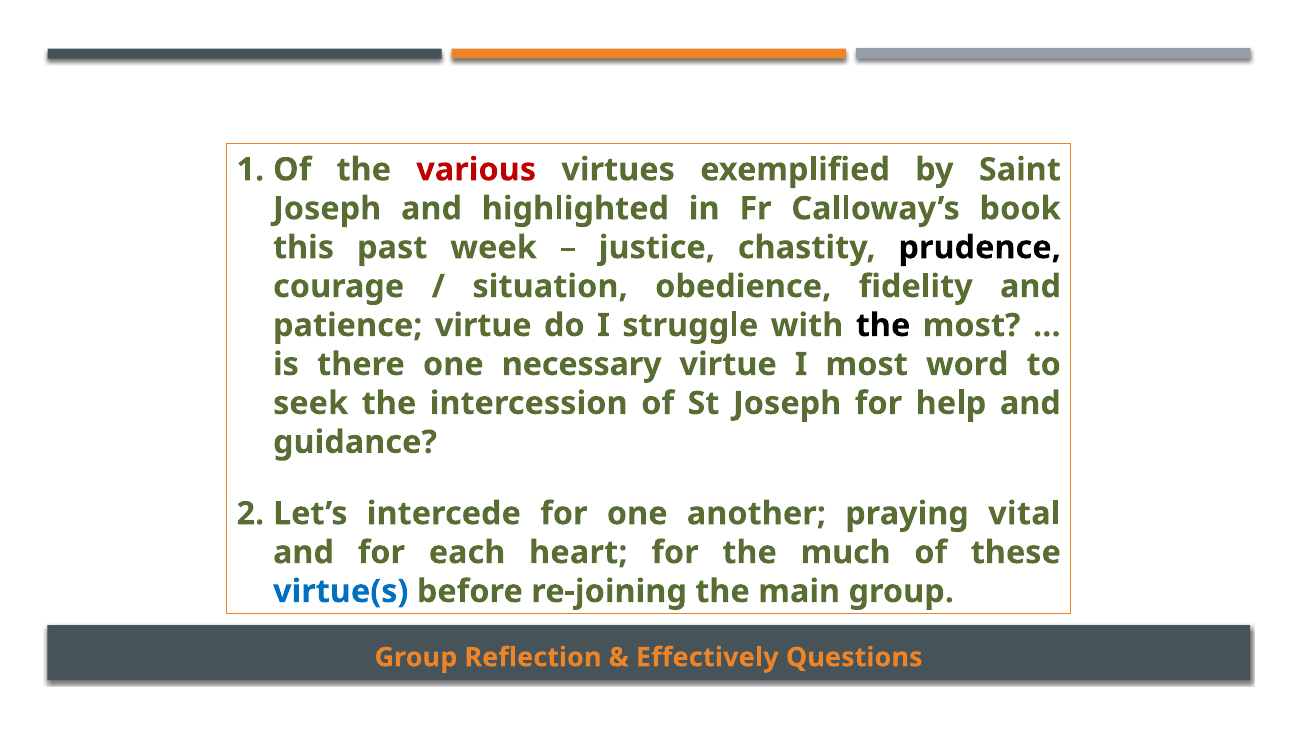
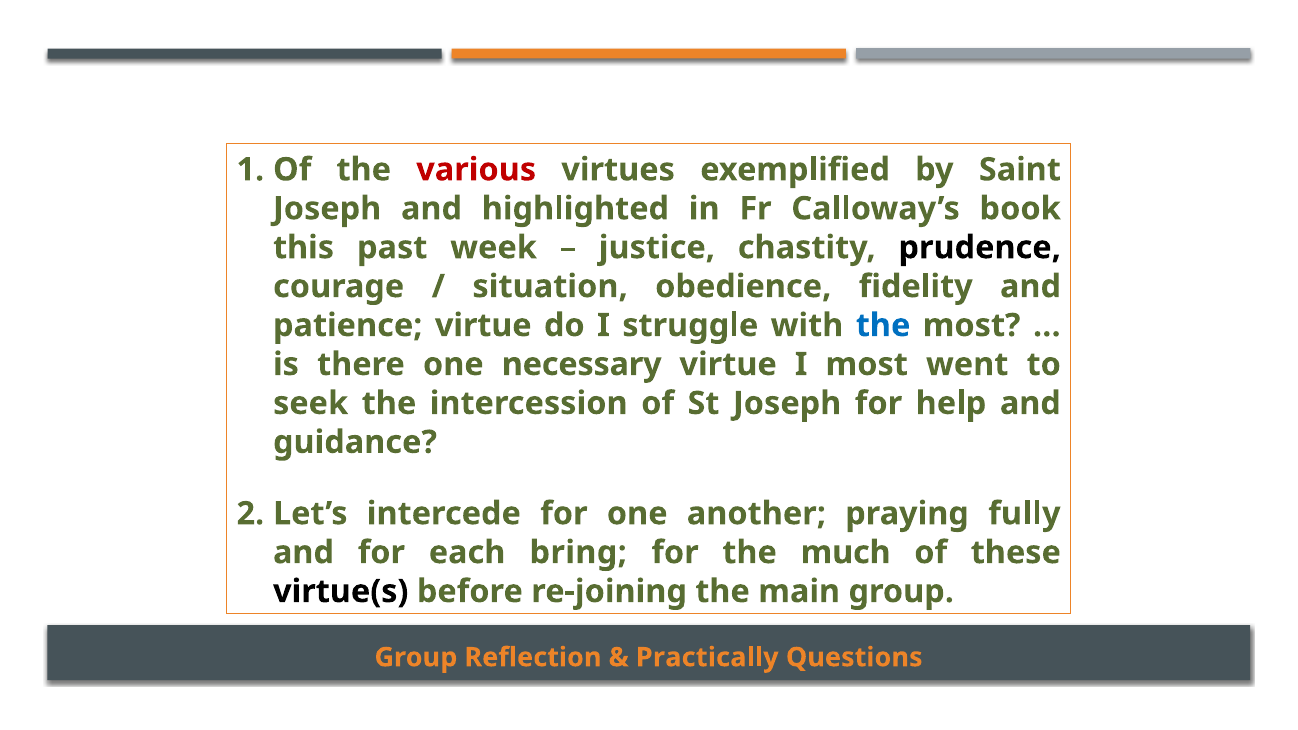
the at (883, 325) colour: black -> blue
word: word -> went
vital: vital -> fully
heart: heart -> bring
virtue(s colour: blue -> black
Effectively: Effectively -> Practically
